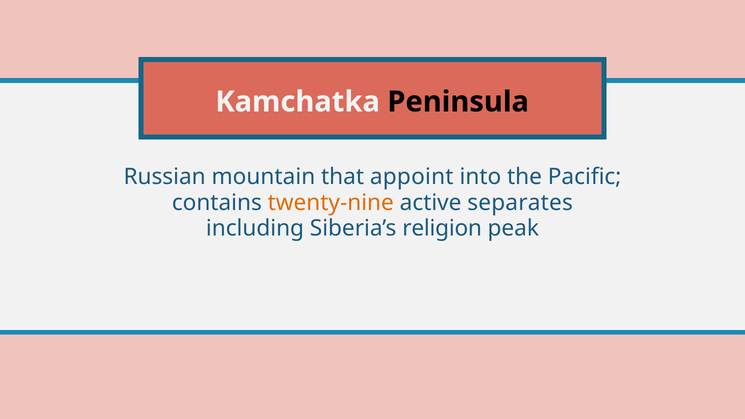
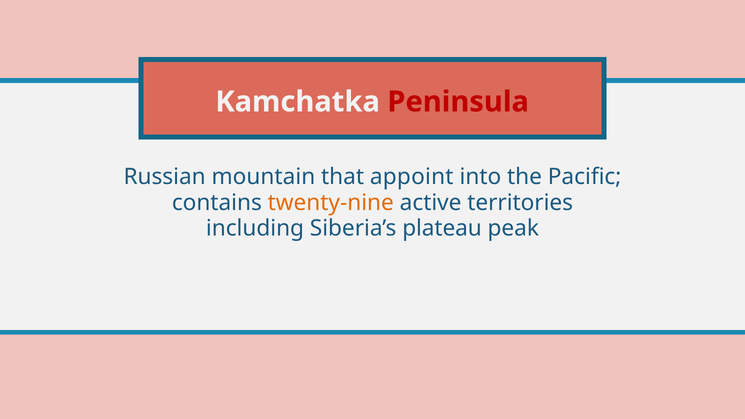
Peninsula colour: black -> red
separates: separates -> territories
religion: religion -> plateau
